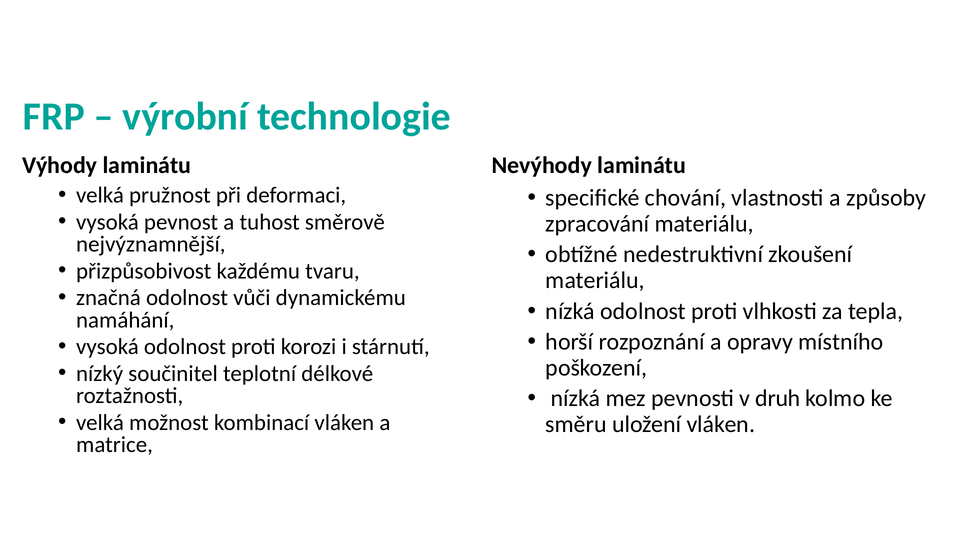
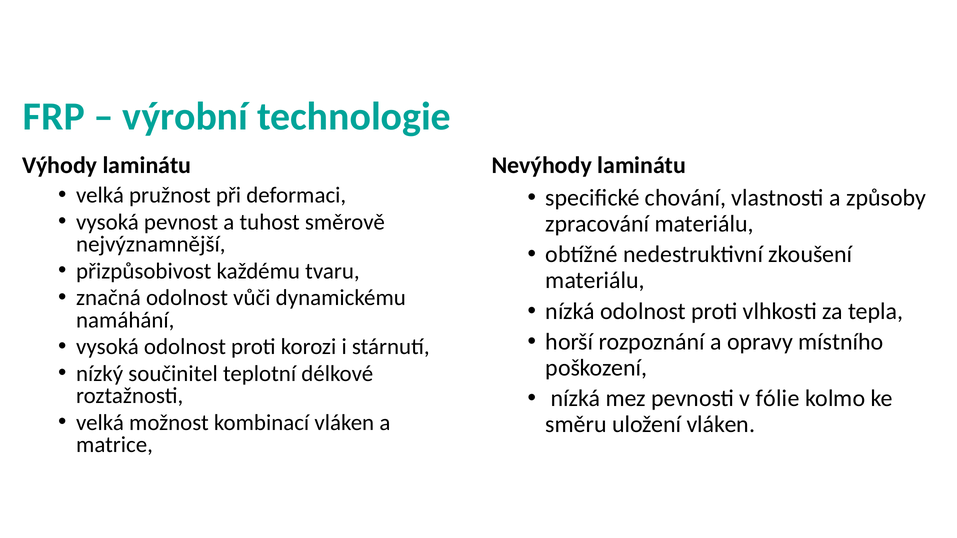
druh: druh -> fólie
